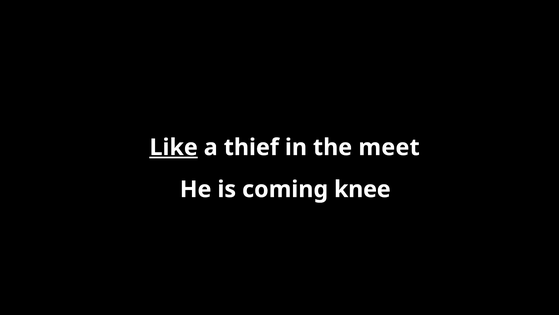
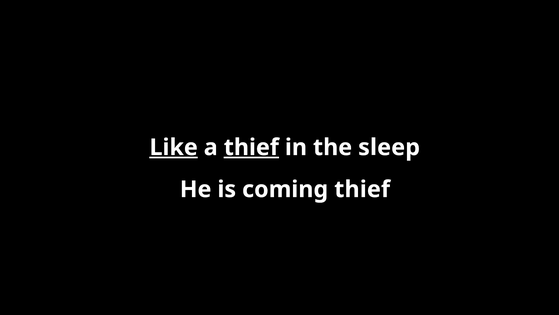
thief at (251, 147) underline: none -> present
meet: meet -> sleep
coming knee: knee -> thief
